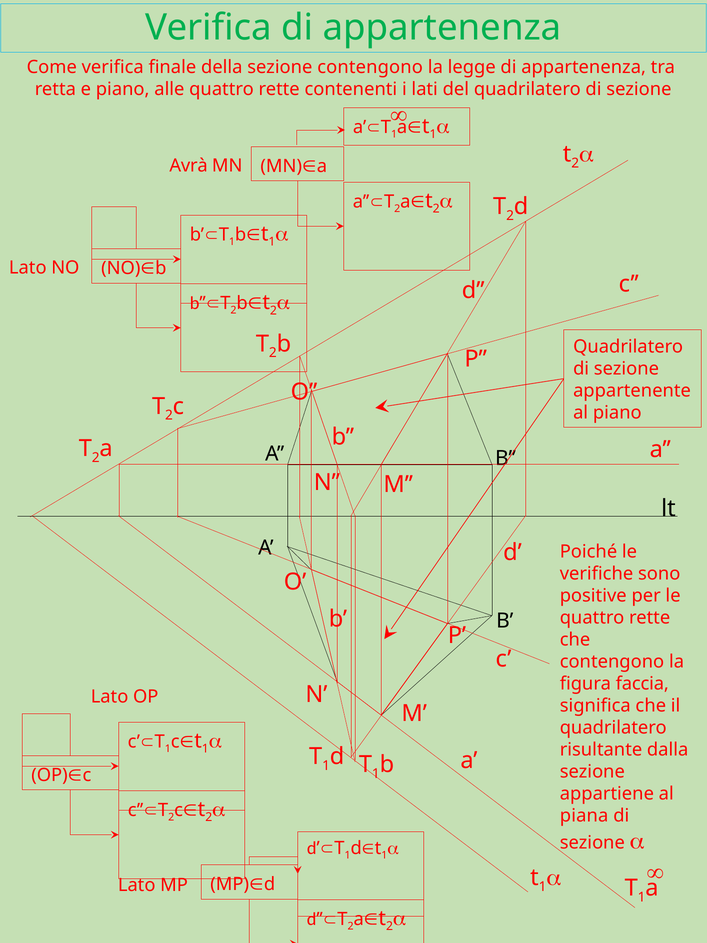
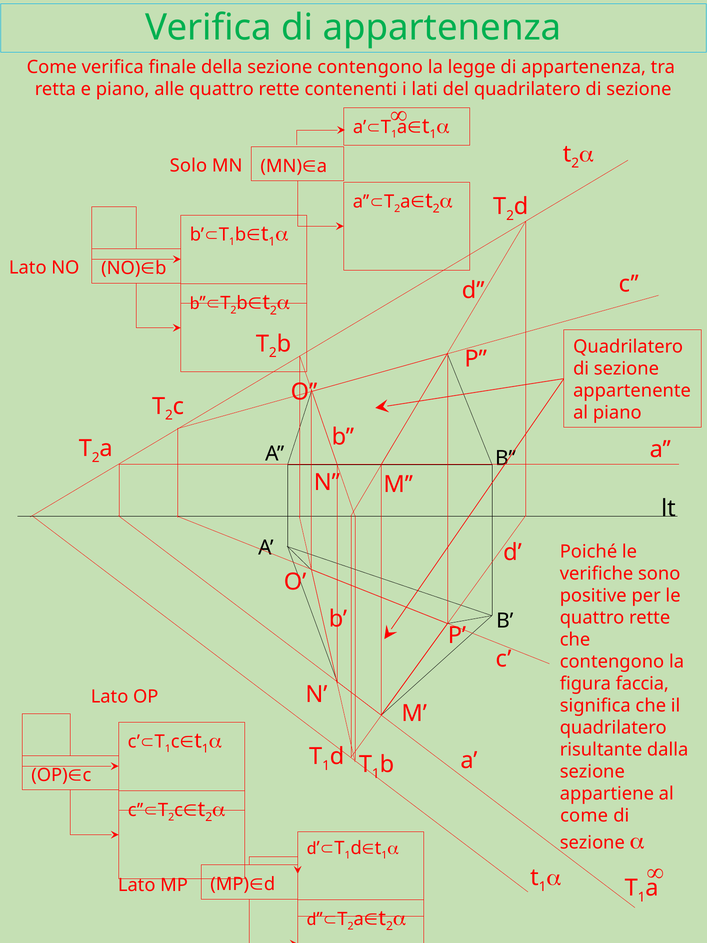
Avrà: Avrà -> Solo
piana at (584, 815): piana -> come
